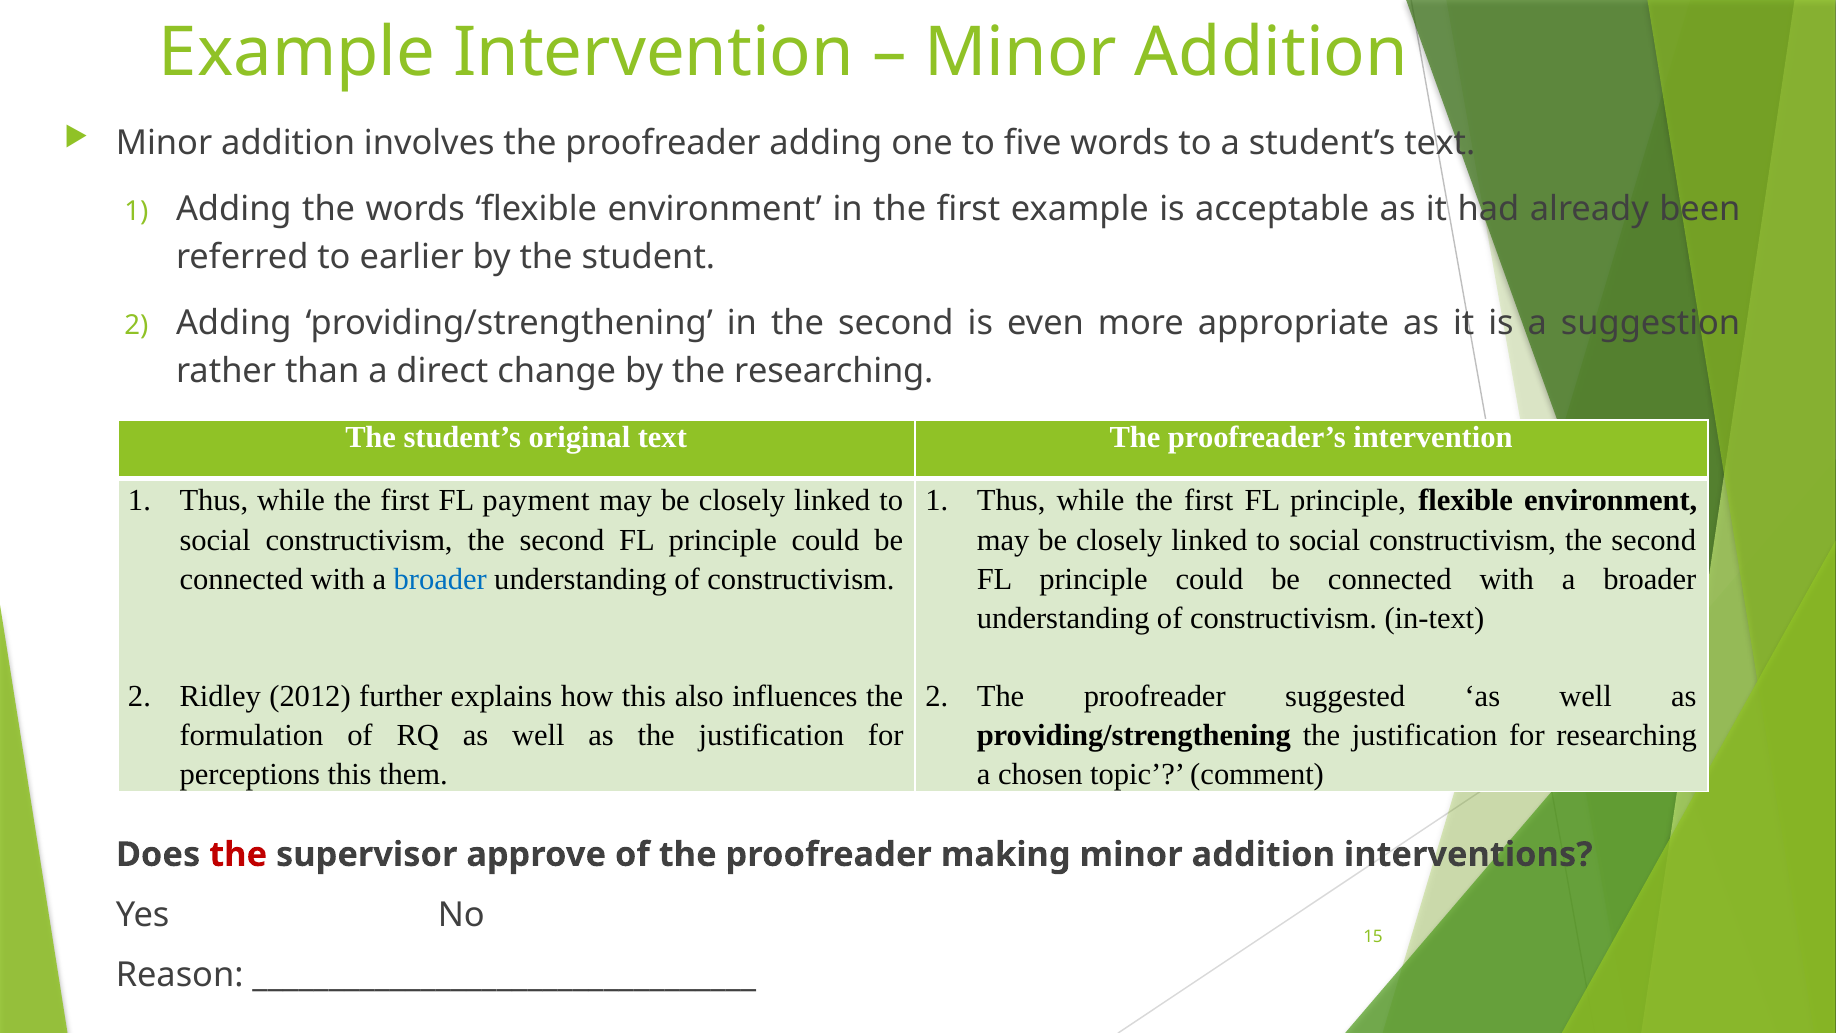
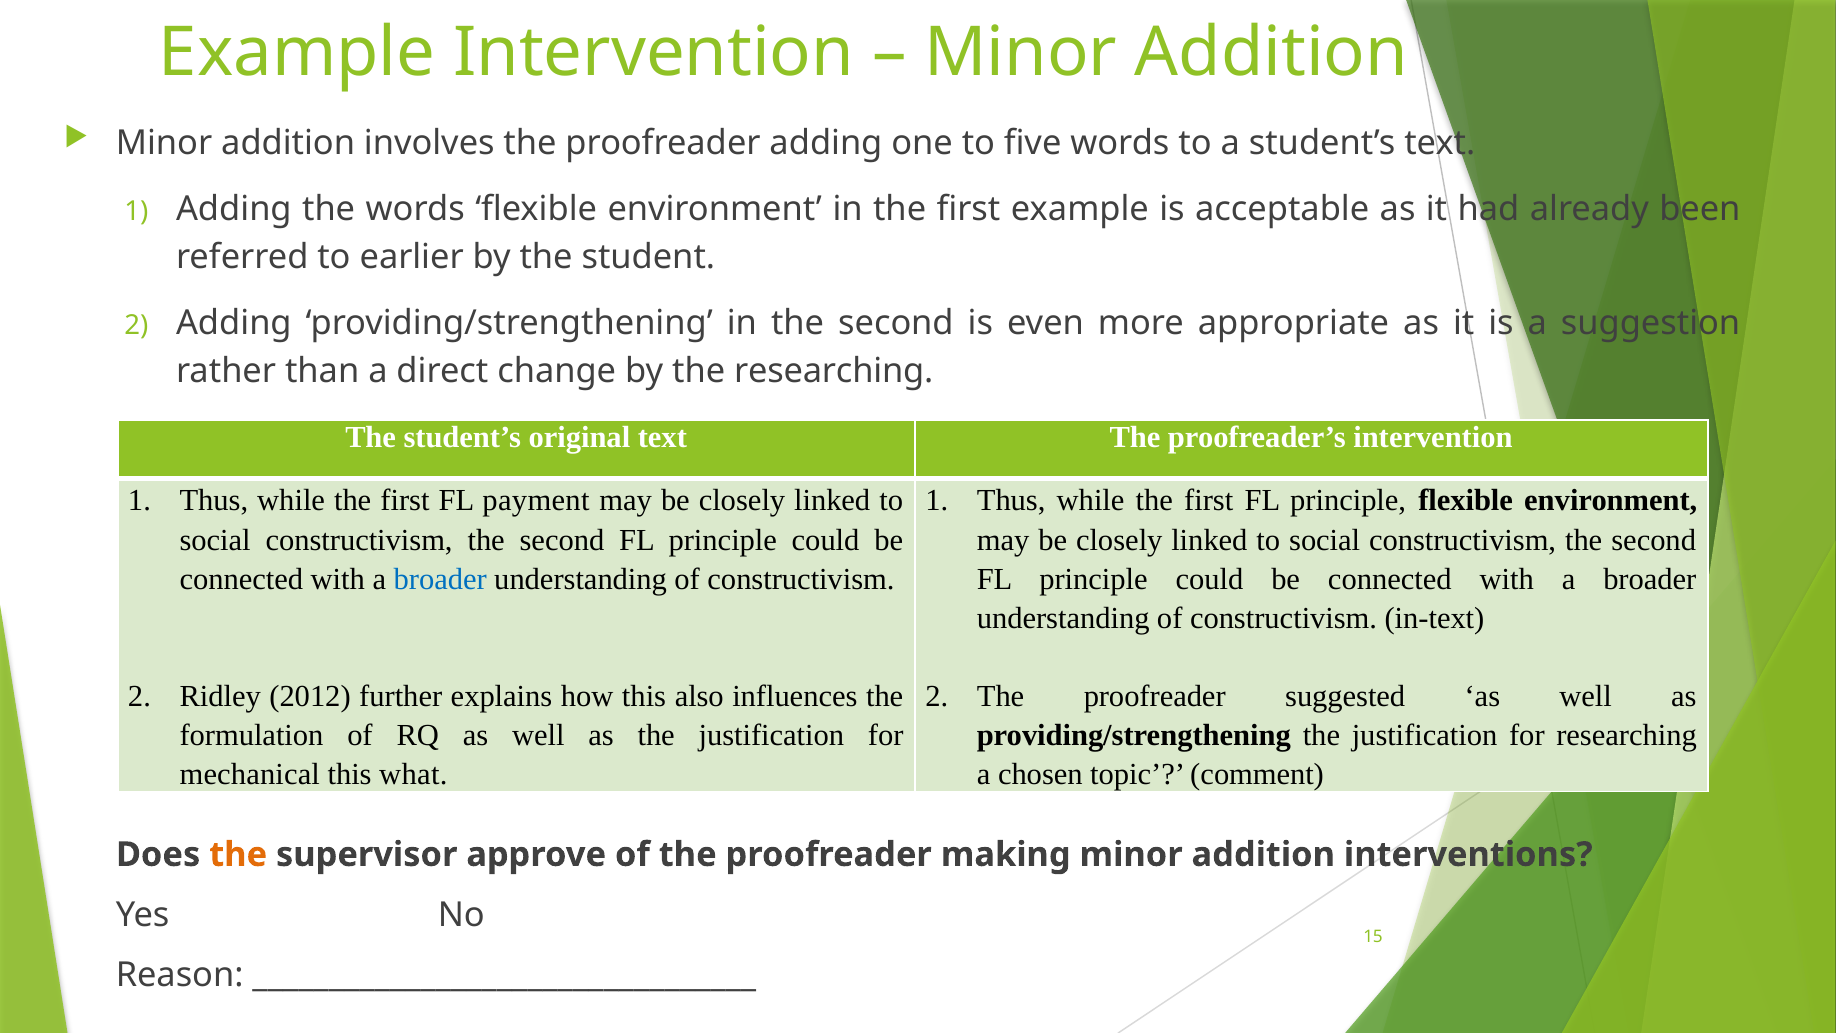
perceptions: perceptions -> mechanical
them: them -> what
the at (238, 854) colour: red -> orange
